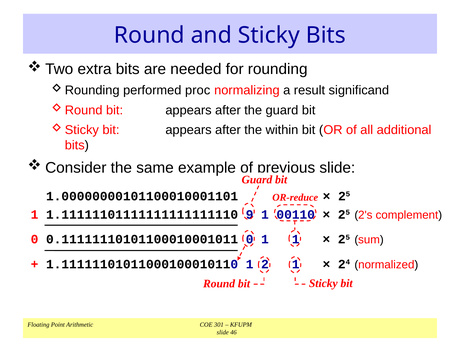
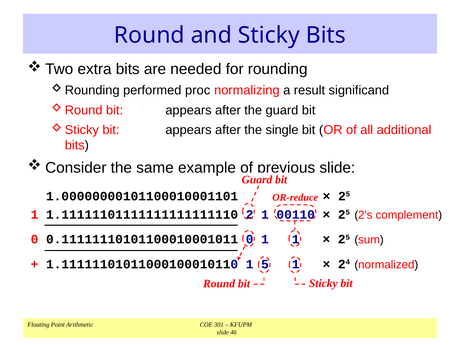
within: within -> single
9: 9 -> 2
2: 2 -> 5
